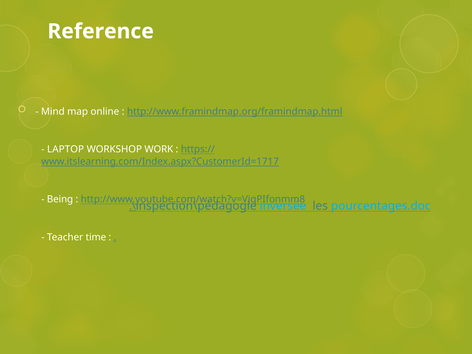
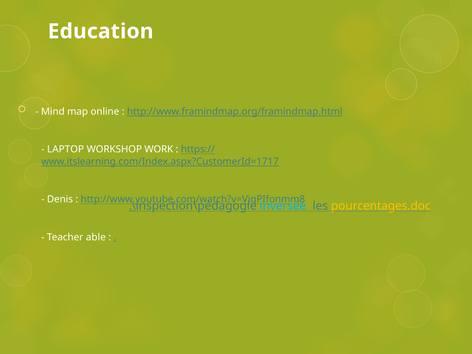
Reference: Reference -> Education
Being: Being -> Denis
pourcentages.doc colour: light blue -> yellow
time: time -> able
